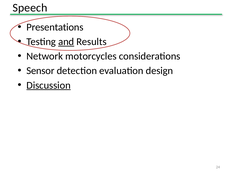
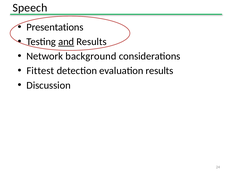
motorcycles: motorcycles -> background
Sensor: Sensor -> Fittest
evaluation design: design -> results
Discussion underline: present -> none
